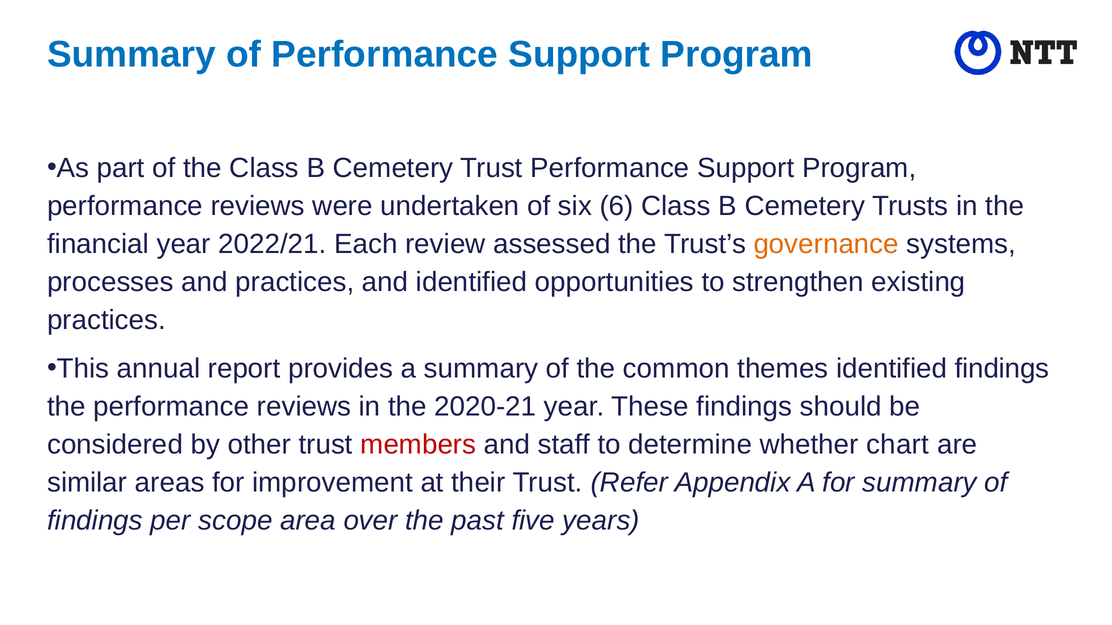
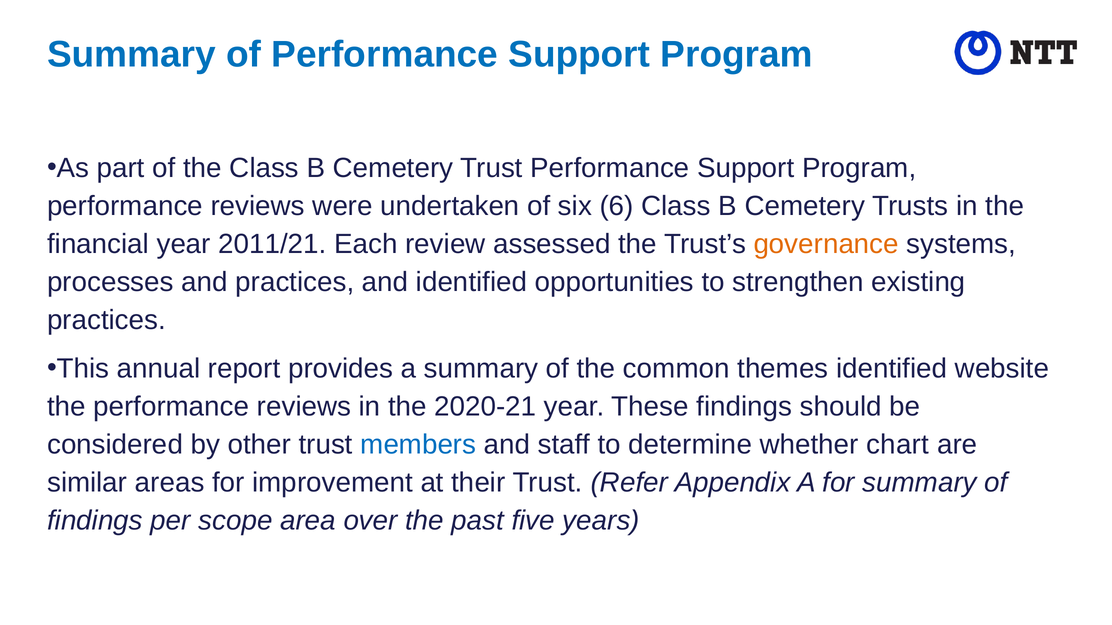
2022/21: 2022/21 -> 2011/21
identified findings: findings -> website
members colour: red -> blue
